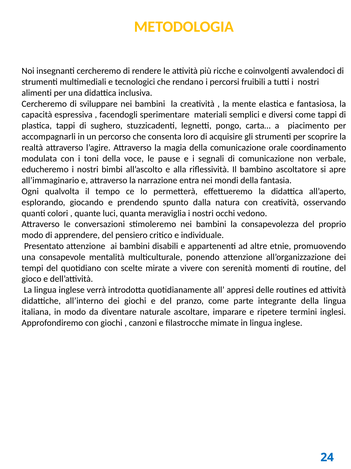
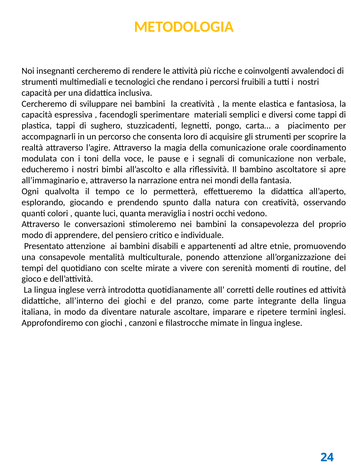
alimenti at (37, 93): alimenti -> capacità
appresi: appresi -> corretti
